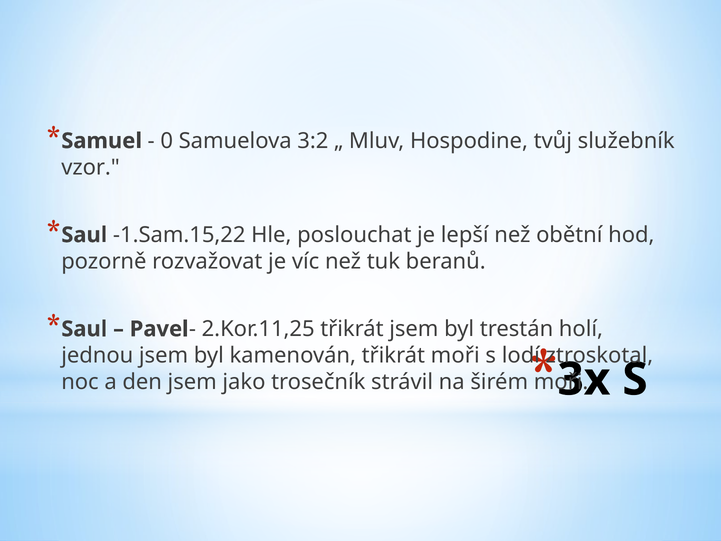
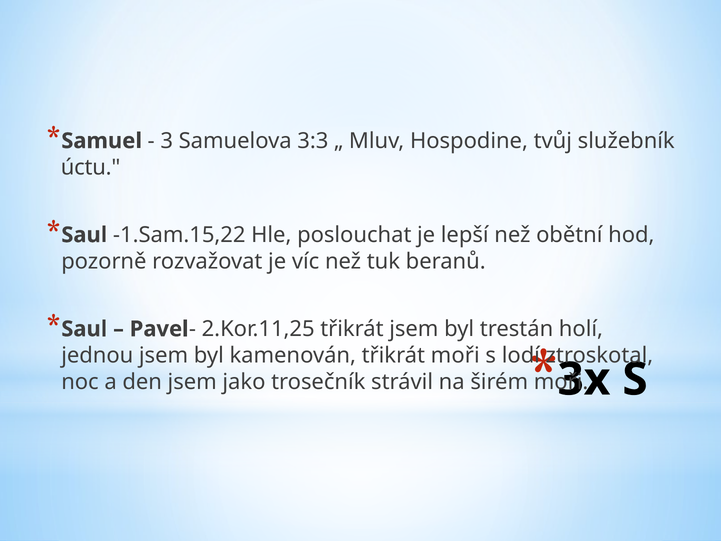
0: 0 -> 3
3:2: 3:2 -> 3:3
vzor: vzor -> úctu
